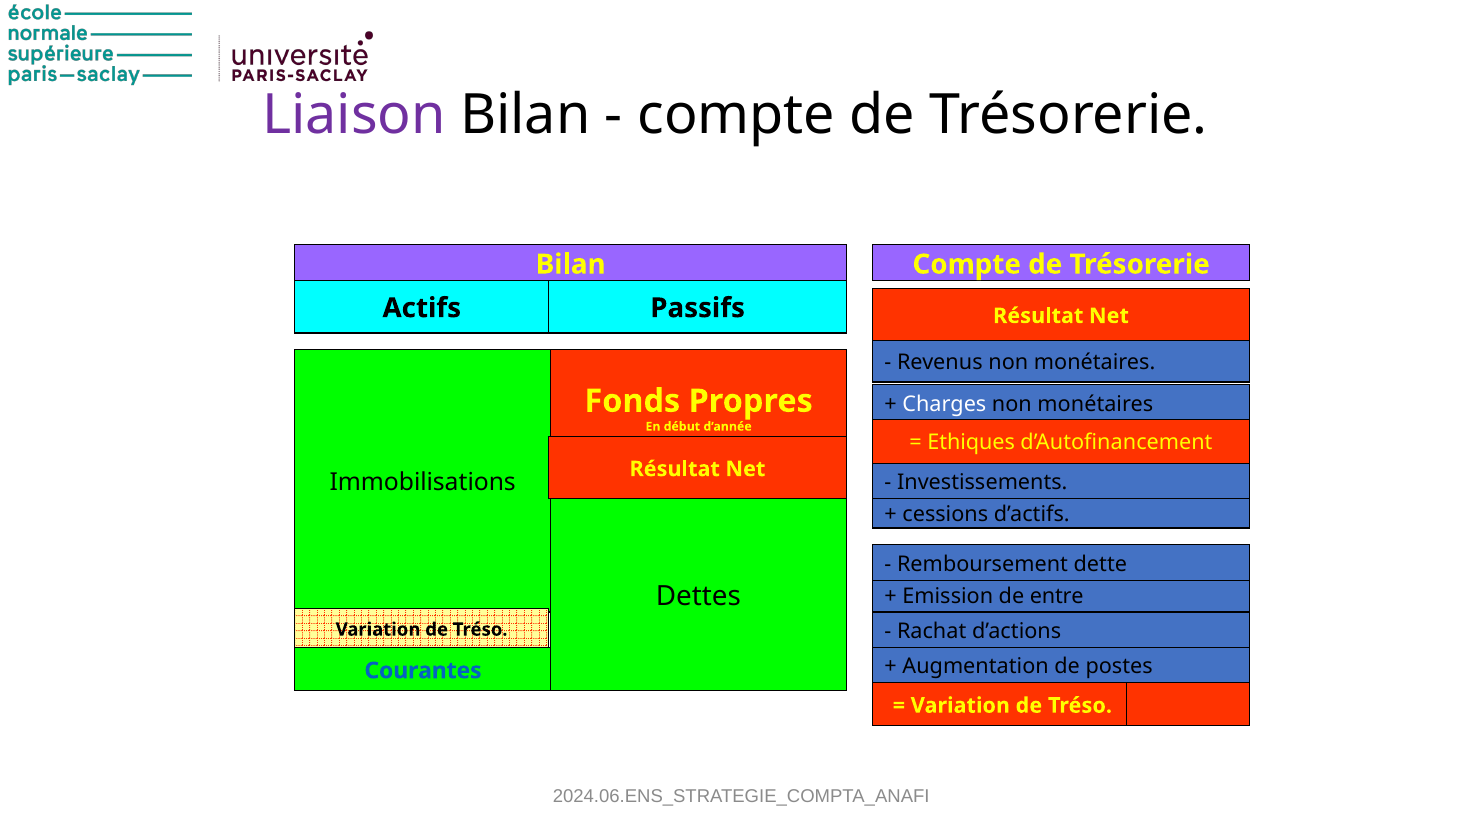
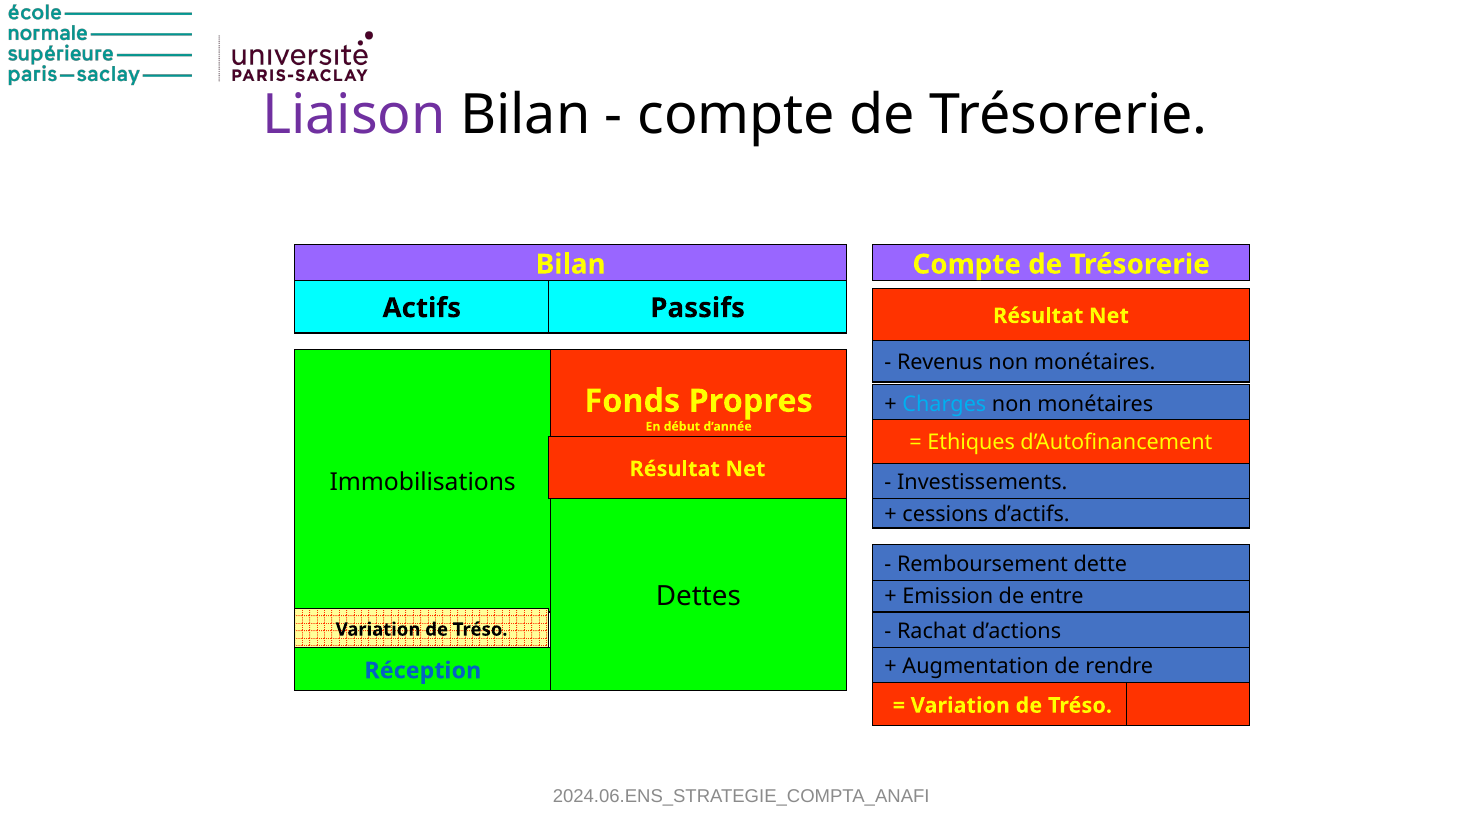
Charges colour: white -> light blue
postes: postes -> rendre
Courantes: Courantes -> Réception
